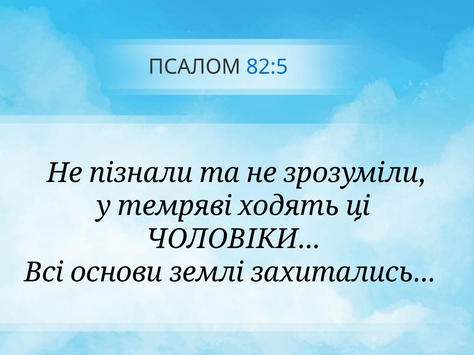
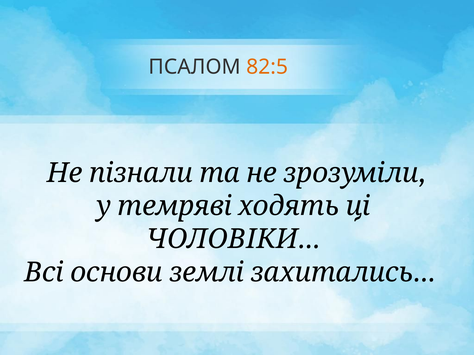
82:5 colour: blue -> orange
